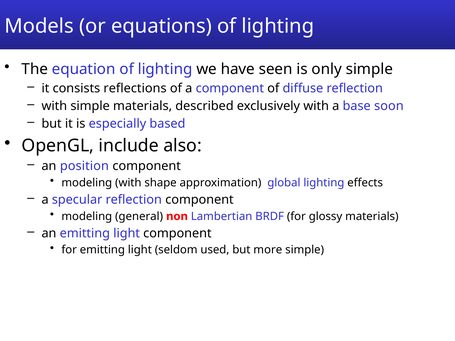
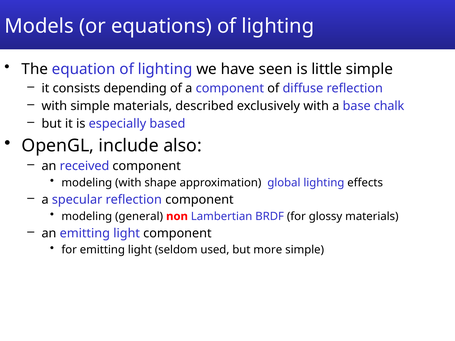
only: only -> little
reflections: reflections -> depending
soon: soon -> chalk
position: position -> received
